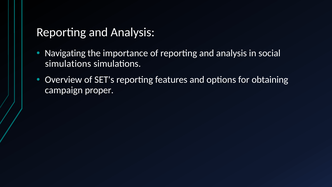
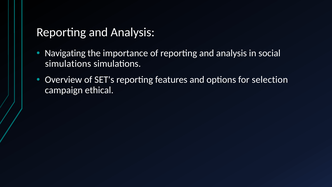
obtaining: obtaining -> selection
proper: proper -> ethical
